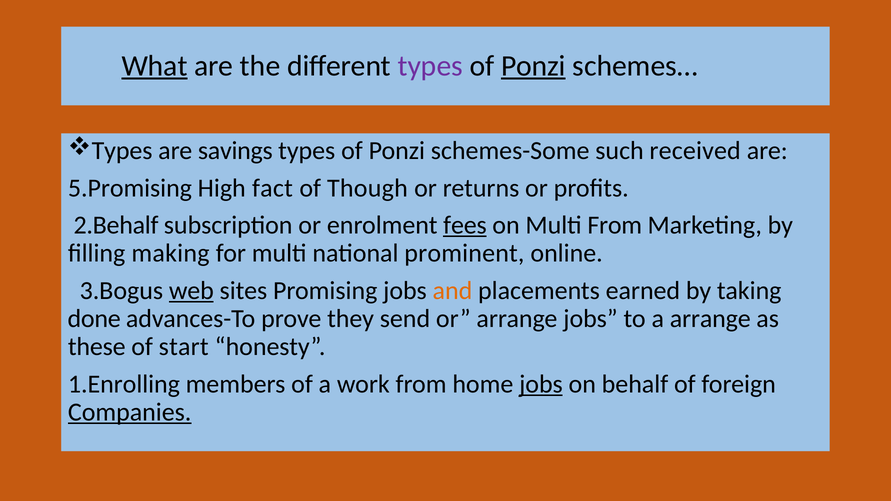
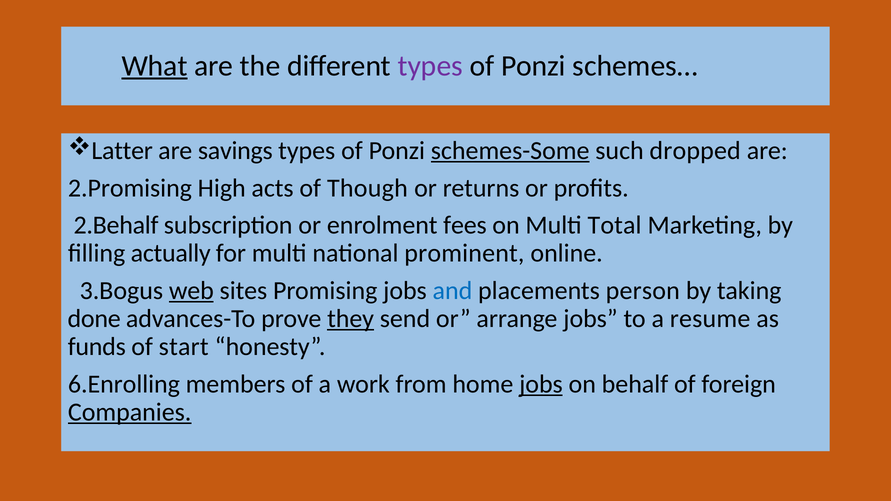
Ponzi at (533, 66) underline: present -> none
Types at (122, 151): Types -> Latter
schemes-Some underline: none -> present
received: received -> dropped
5.Promising: 5.Promising -> 2.Promising
fact: fact -> acts
fees underline: present -> none
Multi From: From -> Total
making: making -> actually
and colour: orange -> blue
earned: earned -> person
they underline: none -> present
a arrange: arrange -> resume
these: these -> funds
1.Enrolling: 1.Enrolling -> 6.Enrolling
